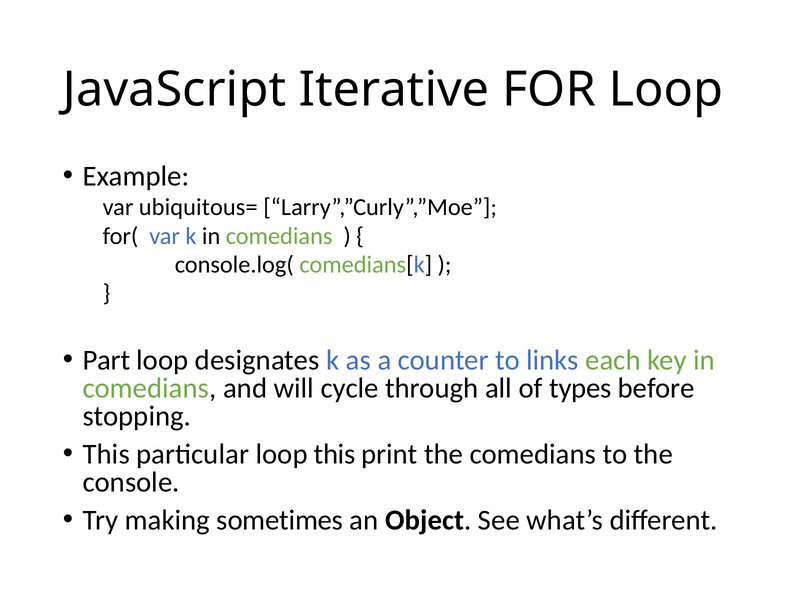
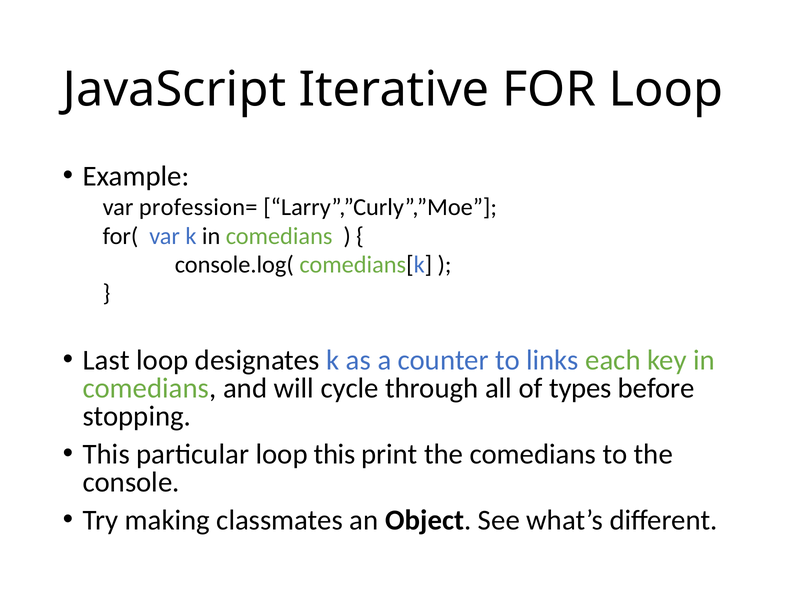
ubiquitous=: ubiquitous= -> profession=
Part: Part -> Last
sometimes: sometimes -> classmates
